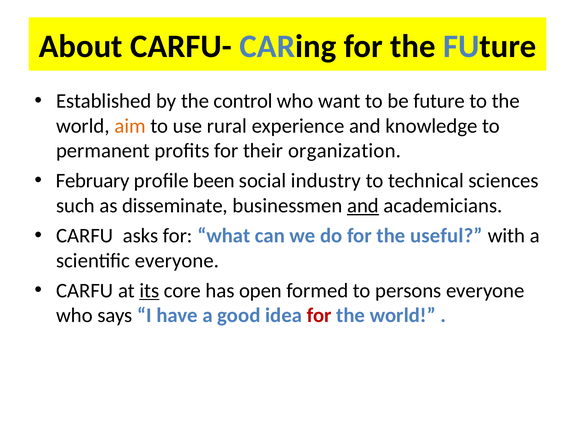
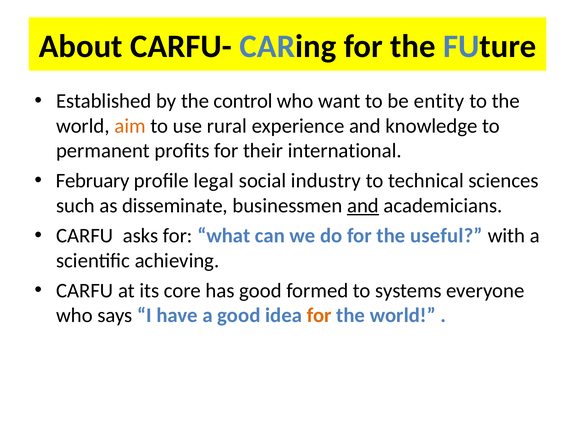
be future: future -> entity
organization: organization -> international
been: been -> legal
scientific everyone: everyone -> achieving
its underline: present -> none
has open: open -> good
persons: persons -> systems
for at (319, 316) colour: red -> orange
